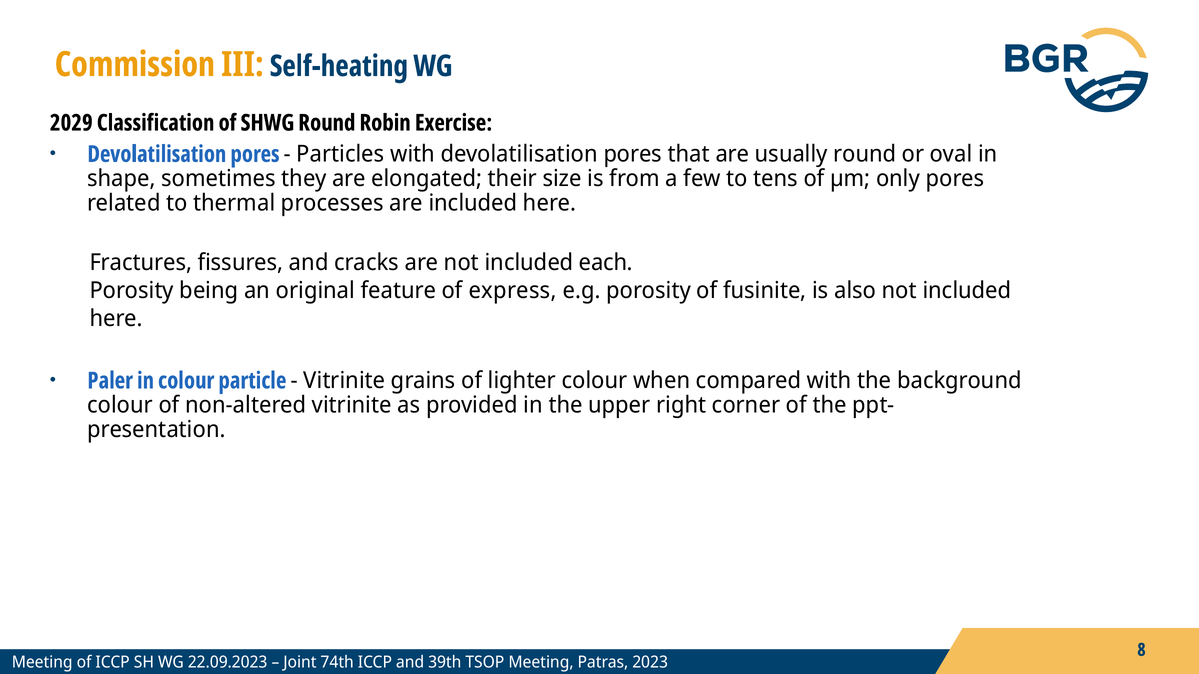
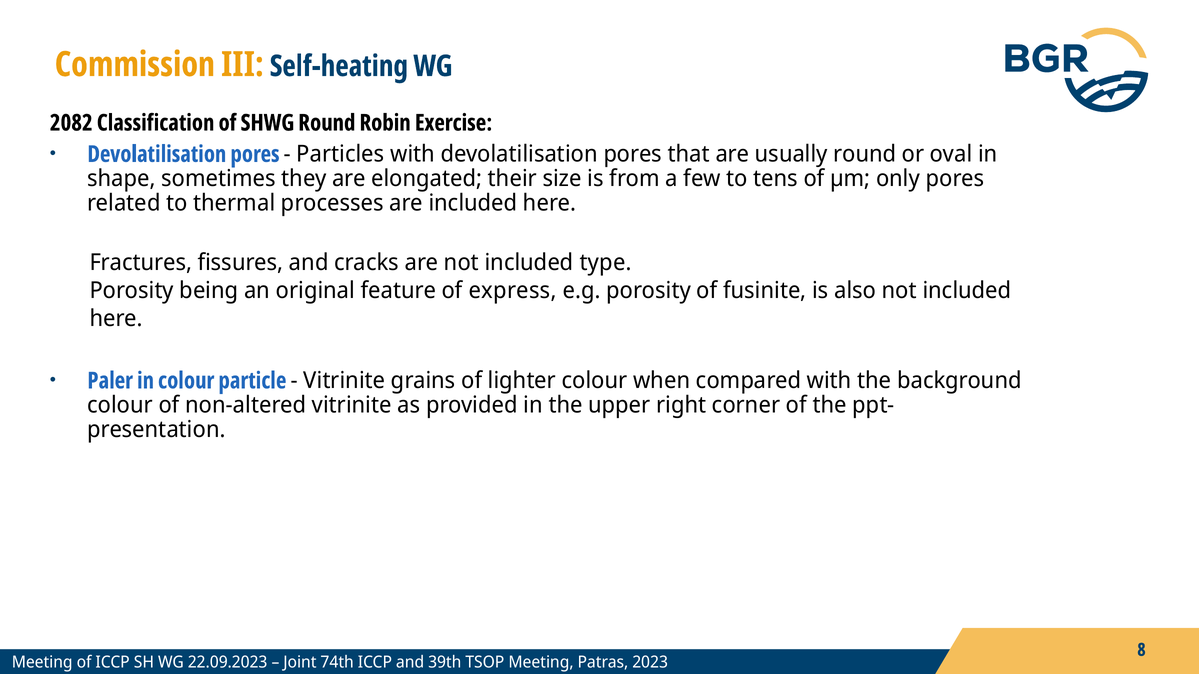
2029: 2029 -> 2082
each: each -> type
